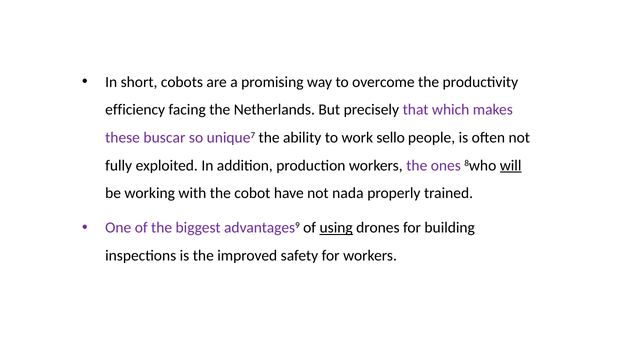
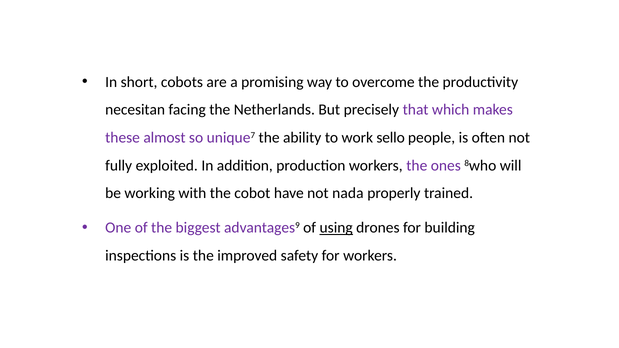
efficiency: efficiency -> necesitan
buscar: buscar -> almost
will underline: present -> none
